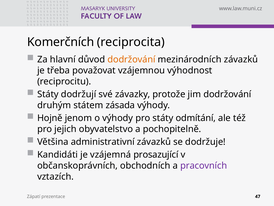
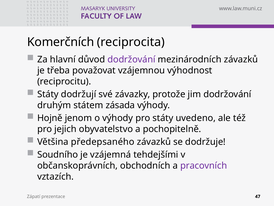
dodržování at (131, 59) colour: orange -> purple
odmítání: odmítání -> uvedeno
administrativní: administrativní -> předepsaného
Kandidáti: Kandidáti -> Soudního
prosazující: prosazující -> tehdejšími
